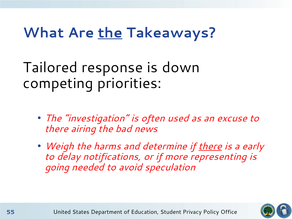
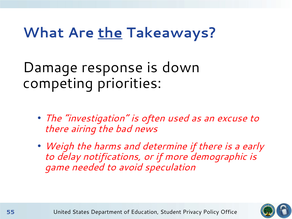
Tailored: Tailored -> Damage
there at (210, 146) underline: present -> none
representing: representing -> demographic
going: going -> game
